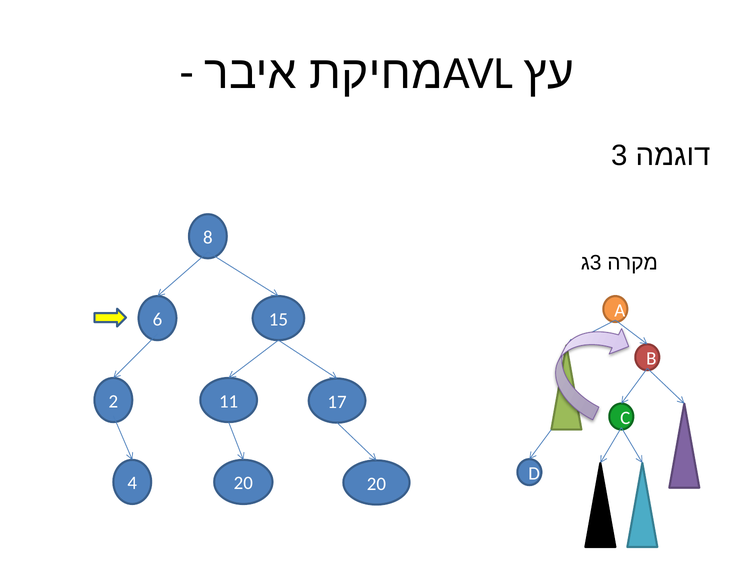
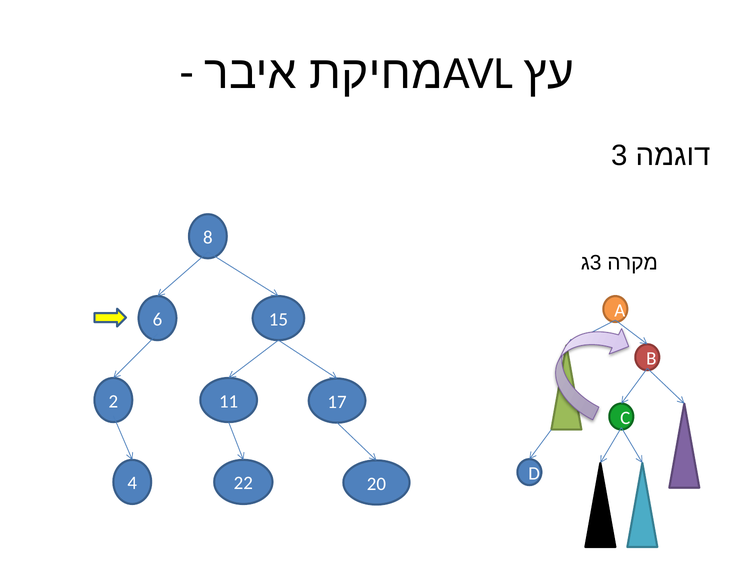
4 20: 20 -> 22
